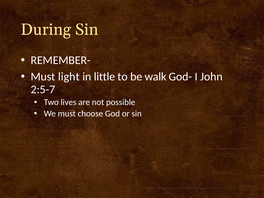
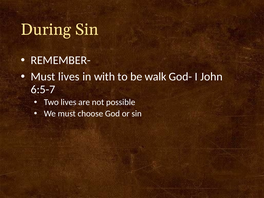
Must light: light -> lives
little: little -> with
2:5-7: 2:5-7 -> 6:5-7
